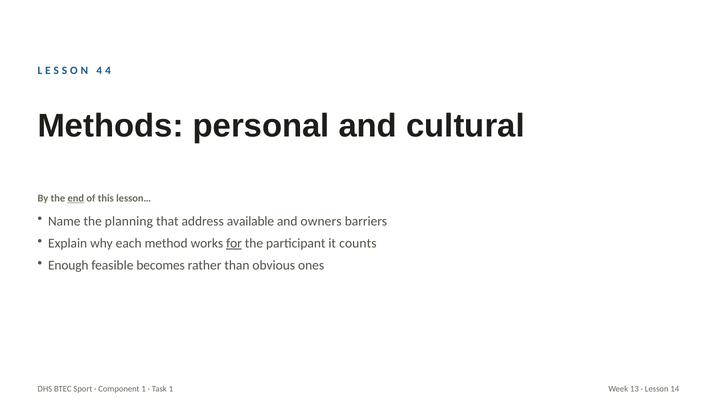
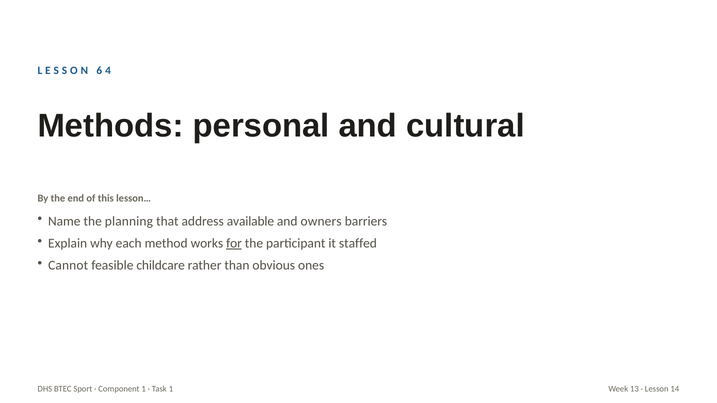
4 at (99, 71): 4 -> 6
end underline: present -> none
counts: counts -> staffed
Enough: Enough -> Cannot
becomes: becomes -> childcare
